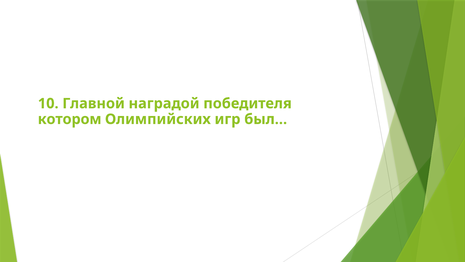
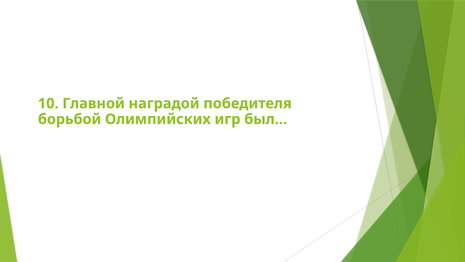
котором: котором -> борьбой
